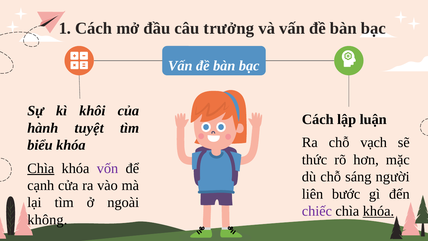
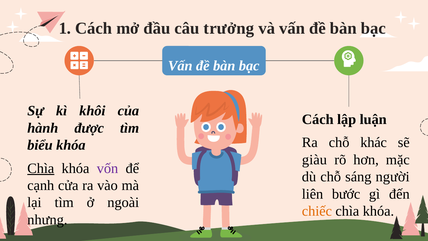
tuyệt: tuyệt -> được
vạch: vạch -> khác
thức: thức -> giàu
chiếc colour: purple -> orange
khóa at (378, 211) underline: present -> none
không: không -> nhưng
